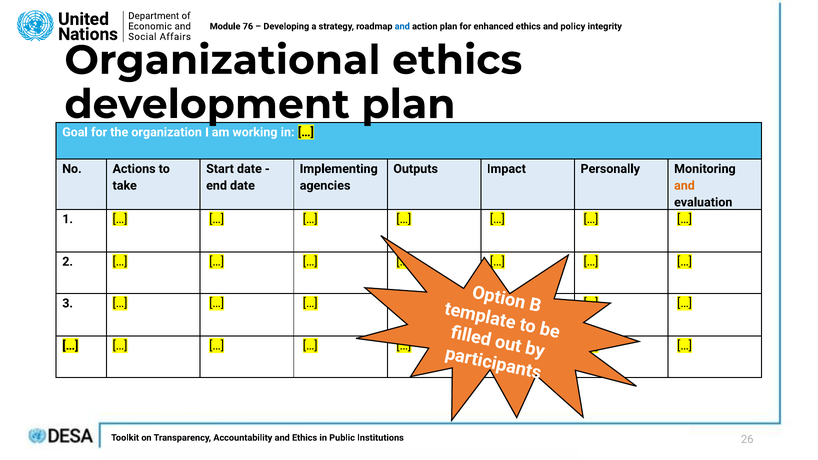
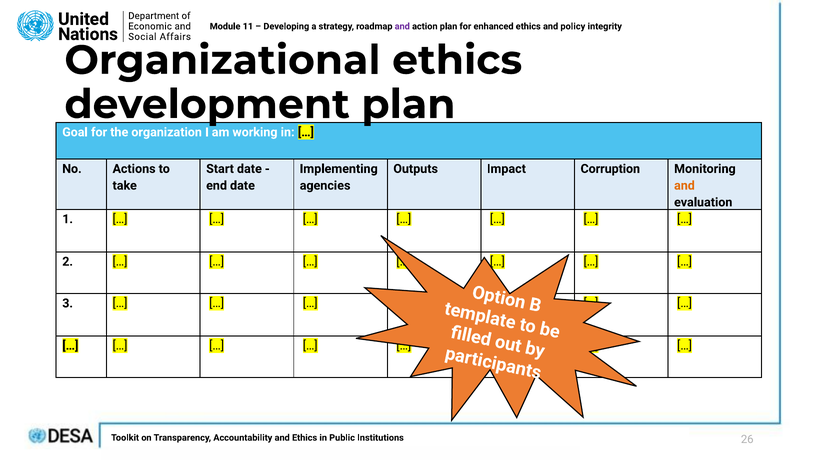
76: 76 -> 11
and at (402, 26) colour: blue -> purple
Personally: Personally -> Corruption
